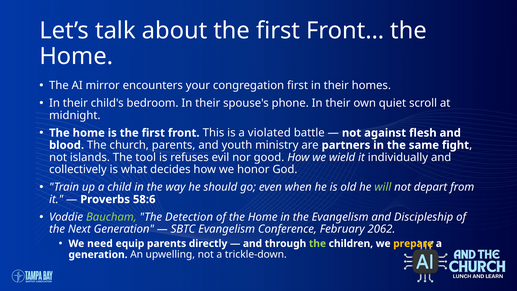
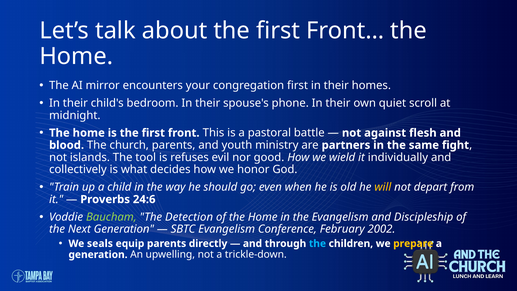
violated: violated -> pastoral
will colour: light green -> yellow
58:6: 58:6 -> 24:6
2062: 2062 -> 2002
need: need -> seals
the at (317, 243) colour: light green -> light blue
